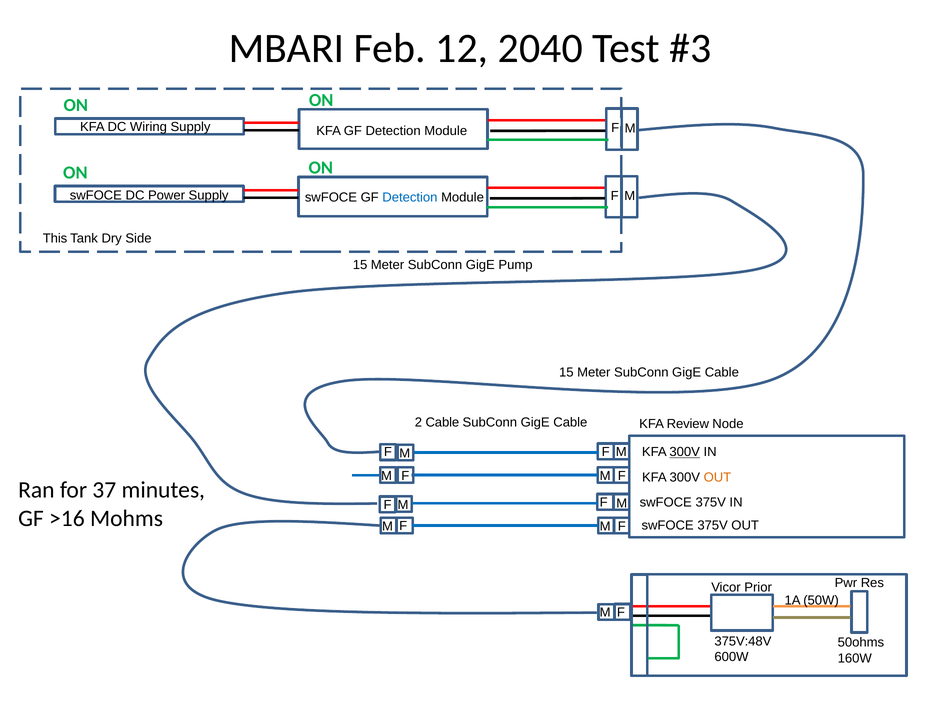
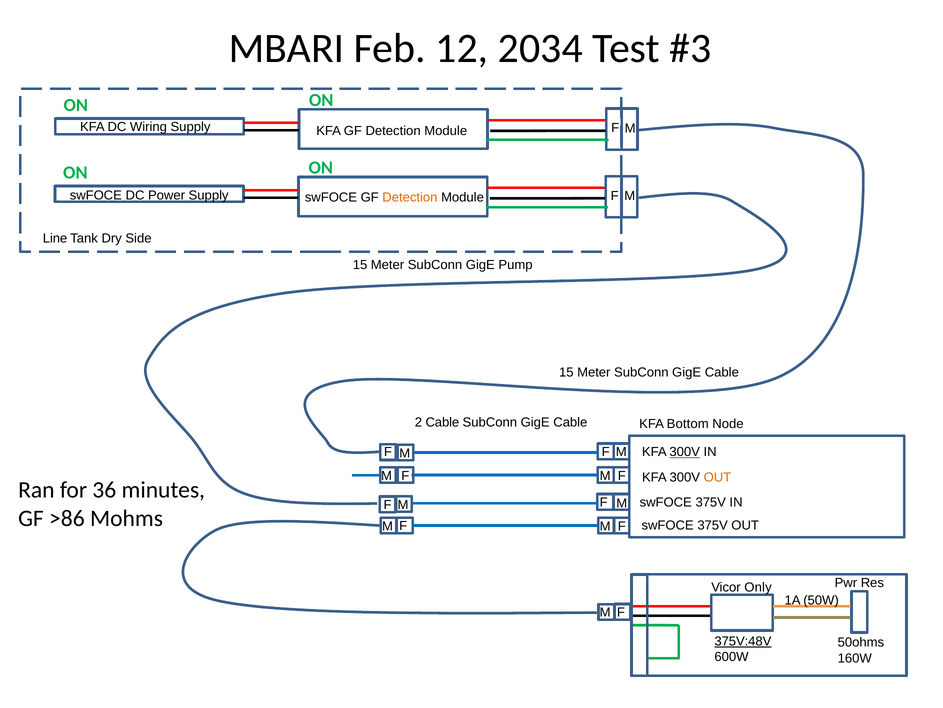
2040: 2040 -> 2034
Detection at (410, 197) colour: blue -> orange
This: This -> Line
Review: Review -> Bottom
37: 37 -> 36
>16: >16 -> >86
Prior: Prior -> Only
375V:48V underline: none -> present
